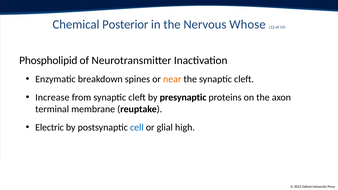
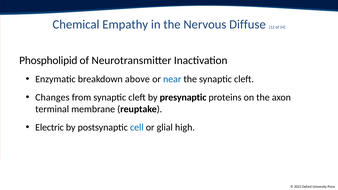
Posterior: Posterior -> Empathy
Whose: Whose -> Diffuse
spines: spines -> above
near colour: orange -> blue
Increase: Increase -> Changes
